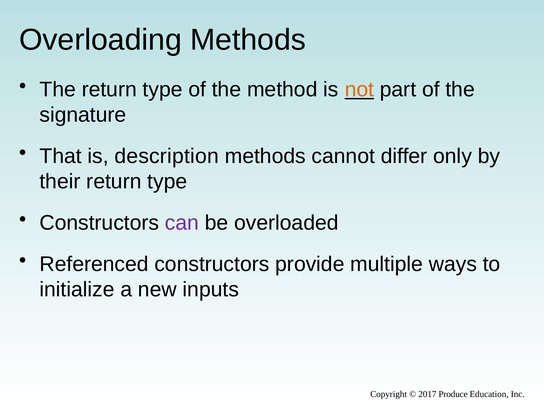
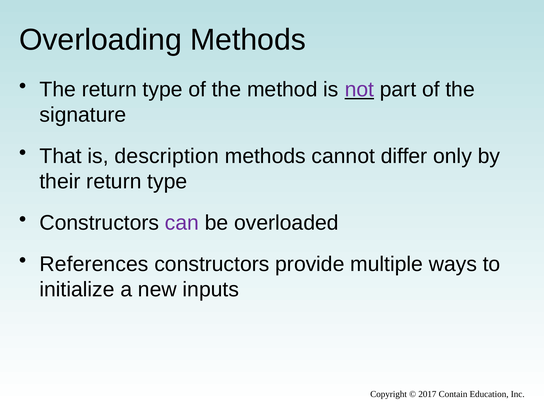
not colour: orange -> purple
Referenced: Referenced -> References
Produce: Produce -> Contain
